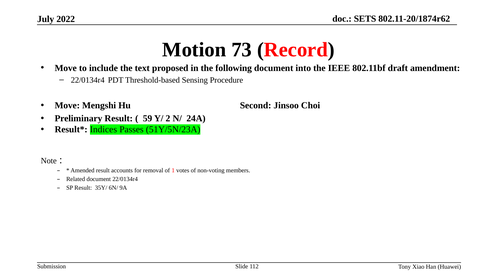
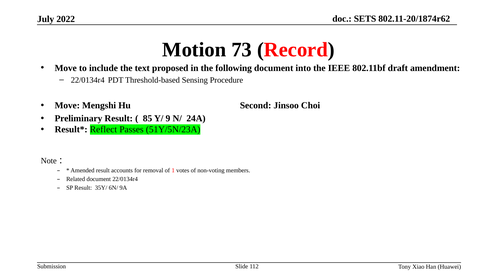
59: 59 -> 85
2: 2 -> 9
Indices: Indices -> Reflect
